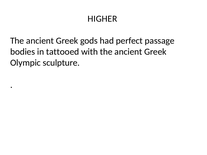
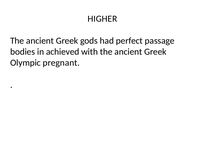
tattooed: tattooed -> achieved
sculpture: sculpture -> pregnant
